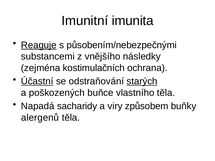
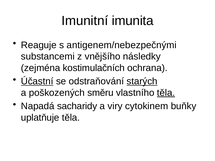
Reaguje underline: present -> none
působením/nebezpečnými: působením/nebezpečnými -> antigenem/nebezpečnými
buňce: buňce -> směru
těla at (166, 93) underline: none -> present
způsobem: způsobem -> cytokinem
alergenů: alergenů -> uplatňuje
